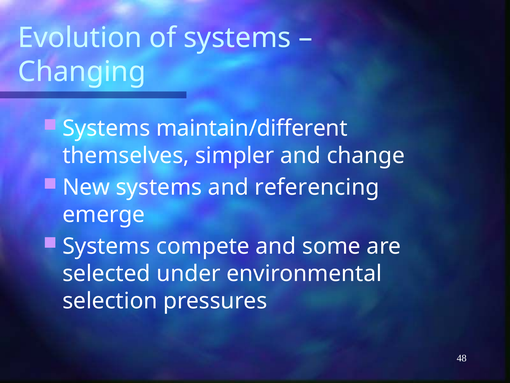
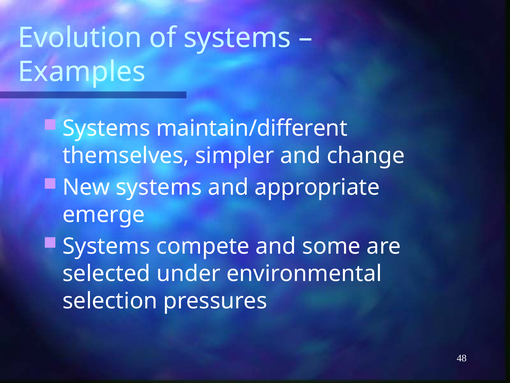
Changing: Changing -> Examples
referencing: referencing -> appropriate
